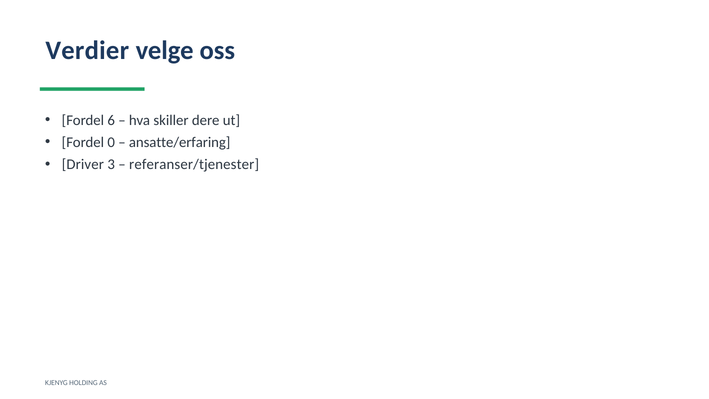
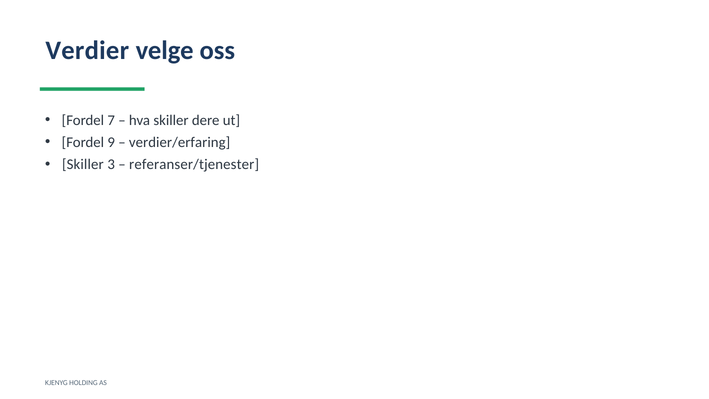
6: 6 -> 7
0: 0 -> 9
ansatte/erfaring: ansatte/erfaring -> verdier/erfaring
Driver at (83, 164): Driver -> Skiller
